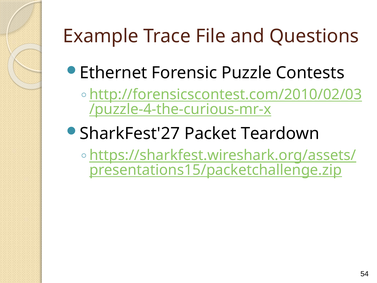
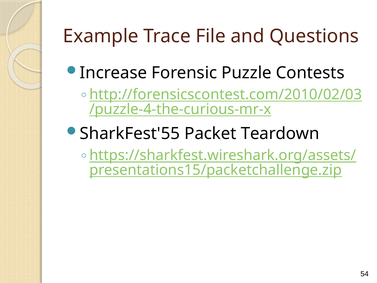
Ethernet: Ethernet -> Increase
SharkFest'27: SharkFest'27 -> SharkFest'55
